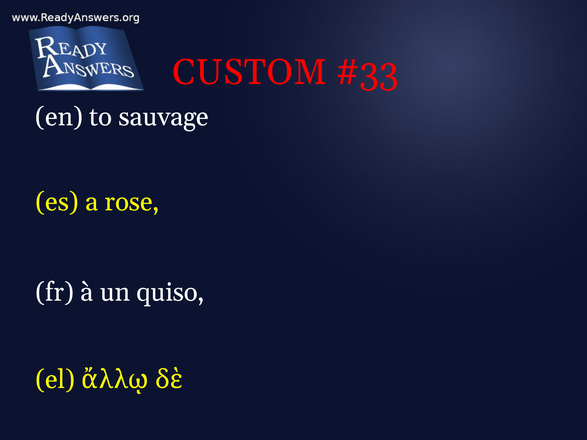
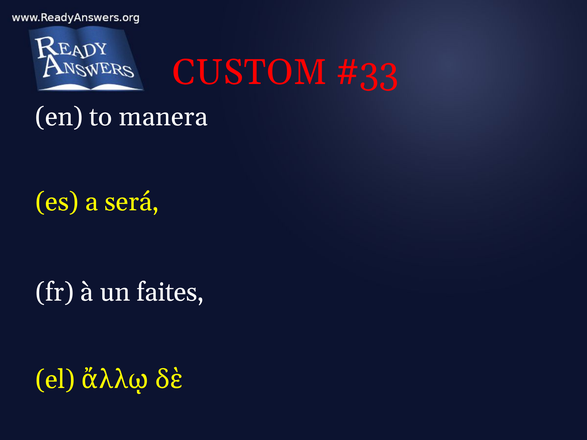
sauvage: sauvage -> manera
rose: rose -> será
quiso: quiso -> faites
